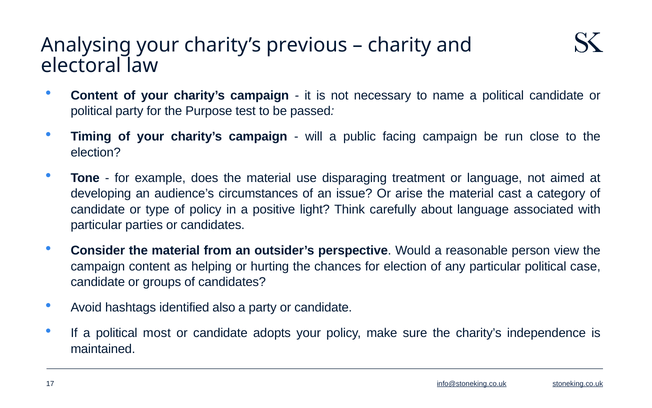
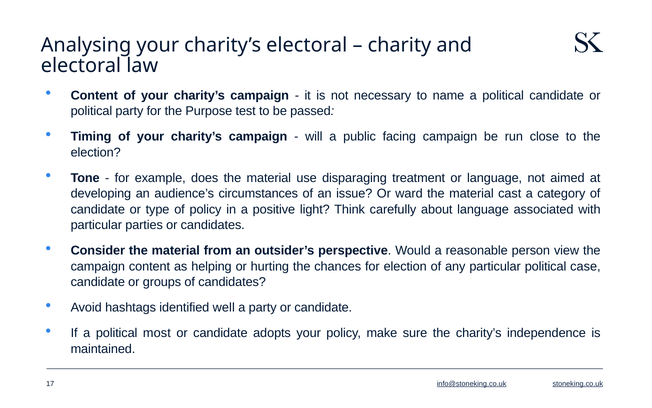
charity’s previous: previous -> electoral
arise: arise -> ward
also: also -> well
